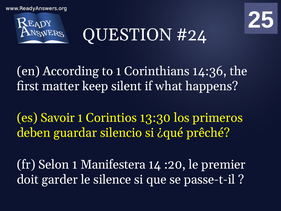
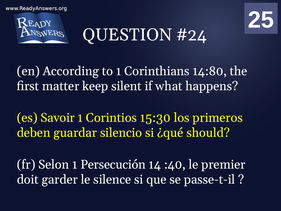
14:36: 14:36 -> 14:80
13:30: 13:30 -> 15:30
prêché: prêché -> should
Manifestera: Manifestera -> Persecución
:20: :20 -> :40
